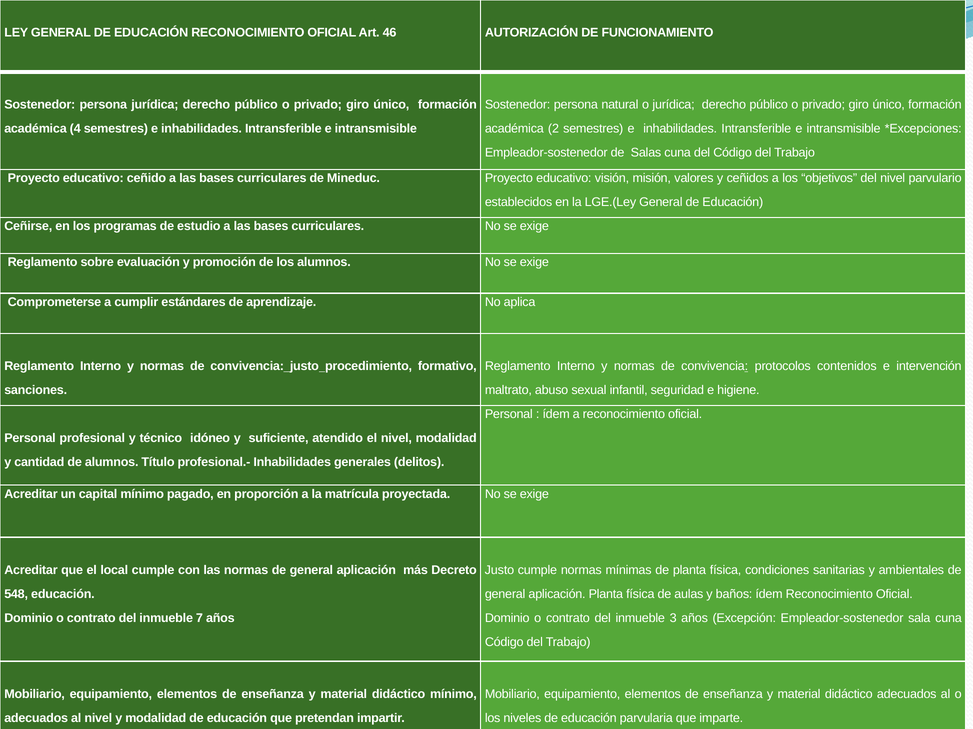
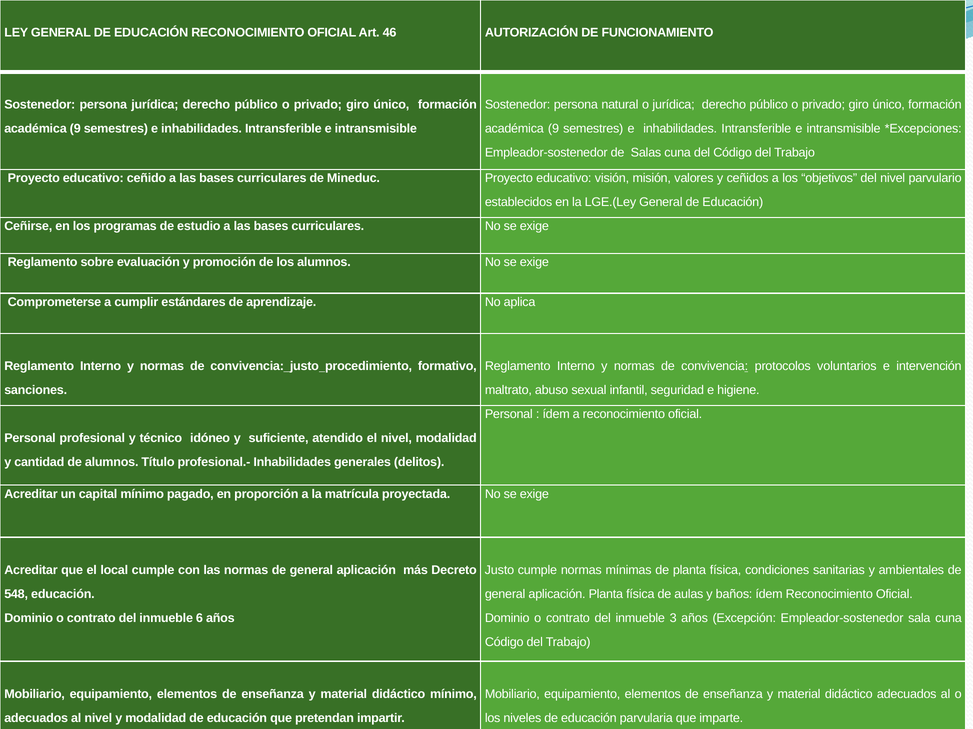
4 at (75, 129): 4 -> 9
2 at (554, 129): 2 -> 9
contenidos: contenidos -> voluntarios
7: 7 -> 6
